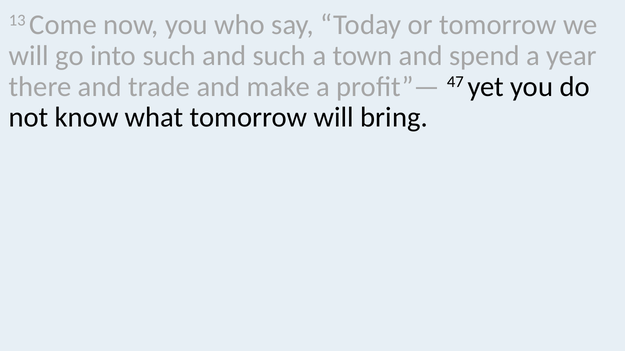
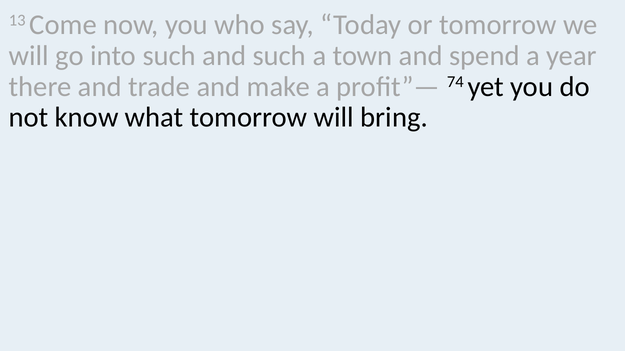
47: 47 -> 74
